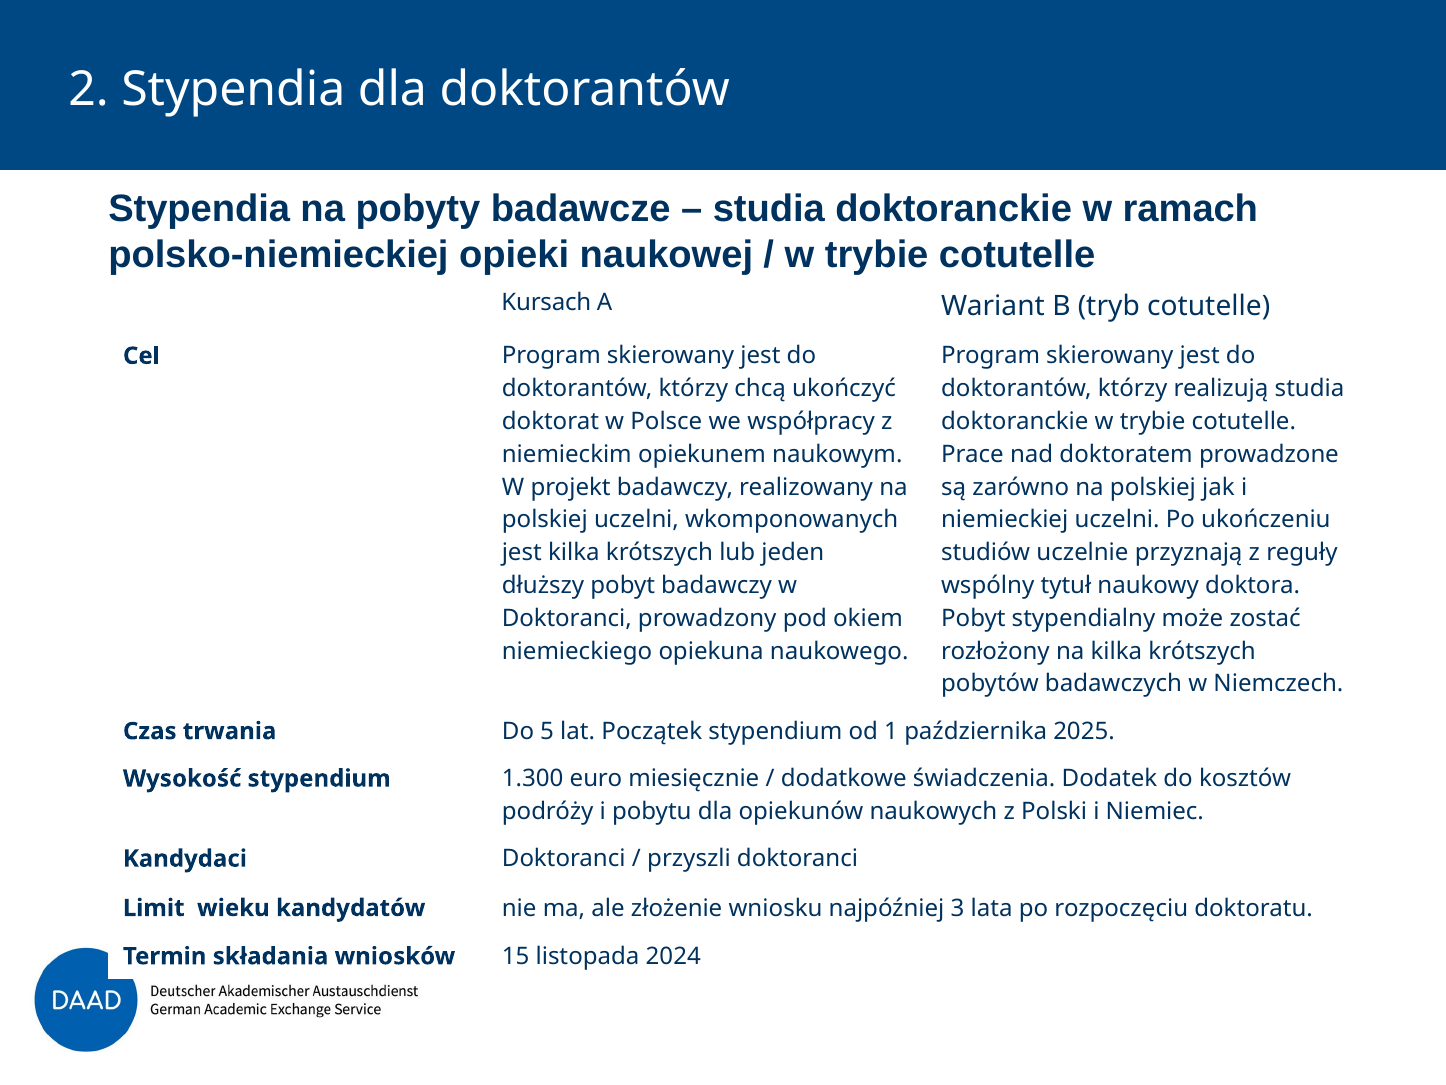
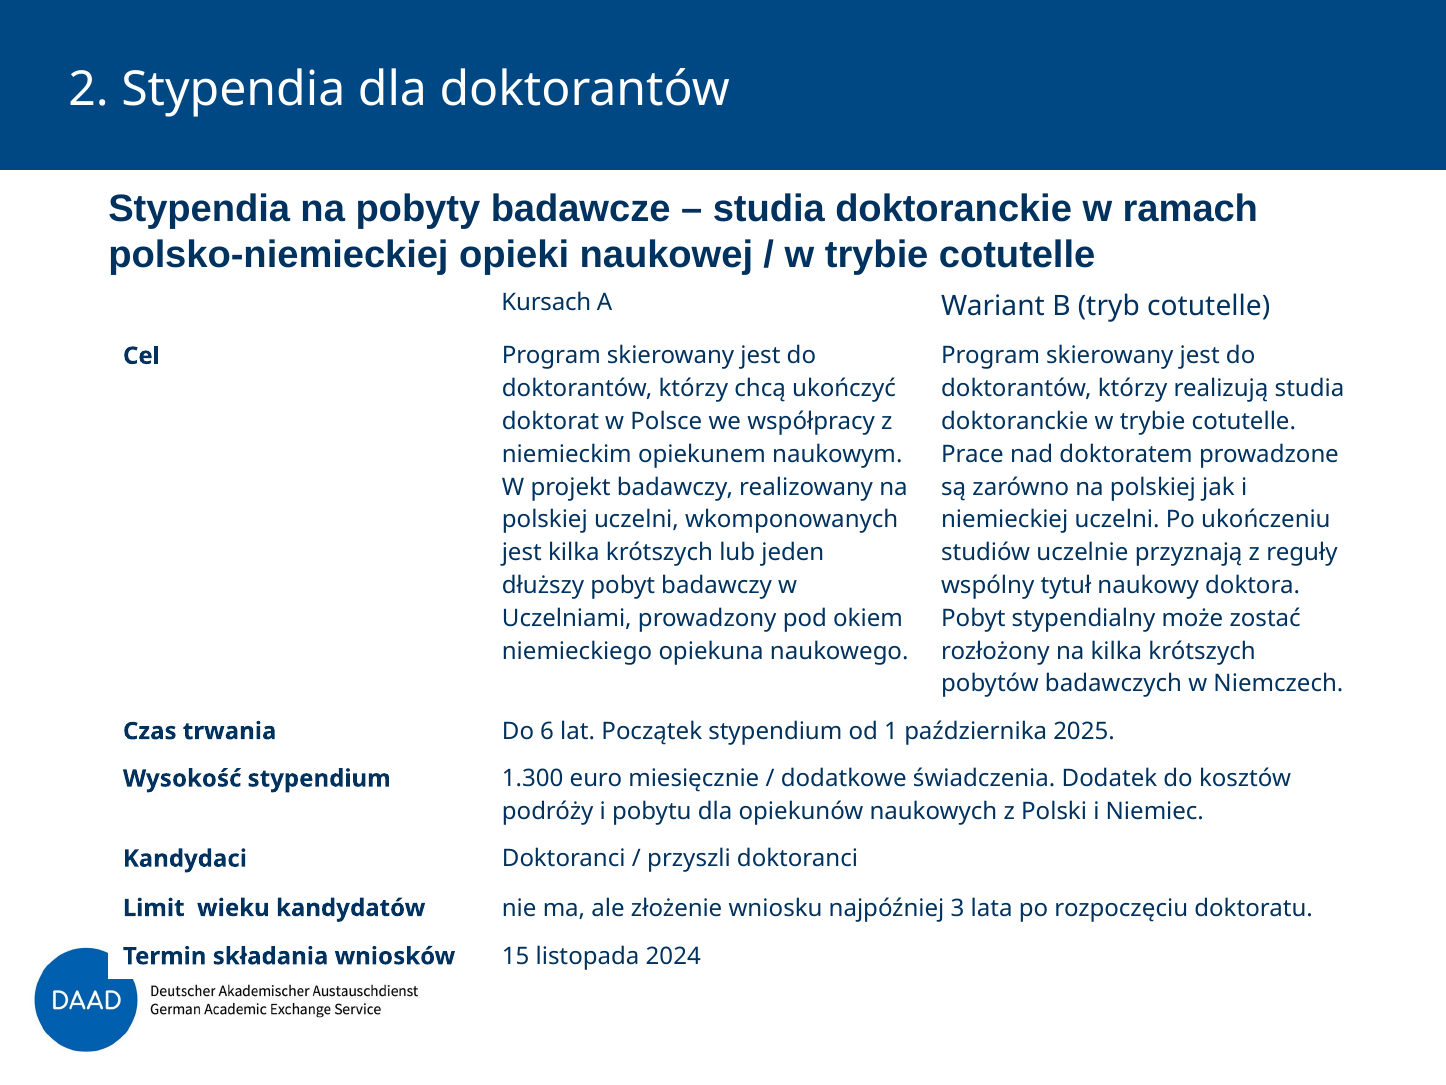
Doktoranci at (567, 618): Doktoranci -> Uczelniami
5: 5 -> 6
